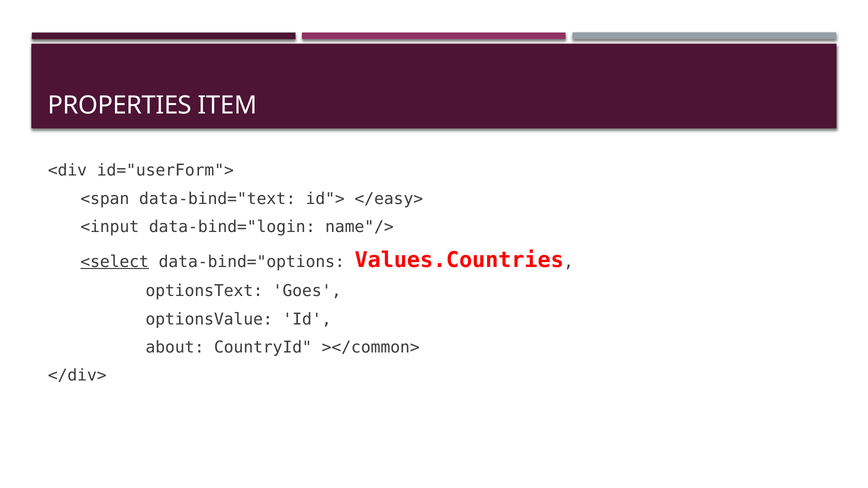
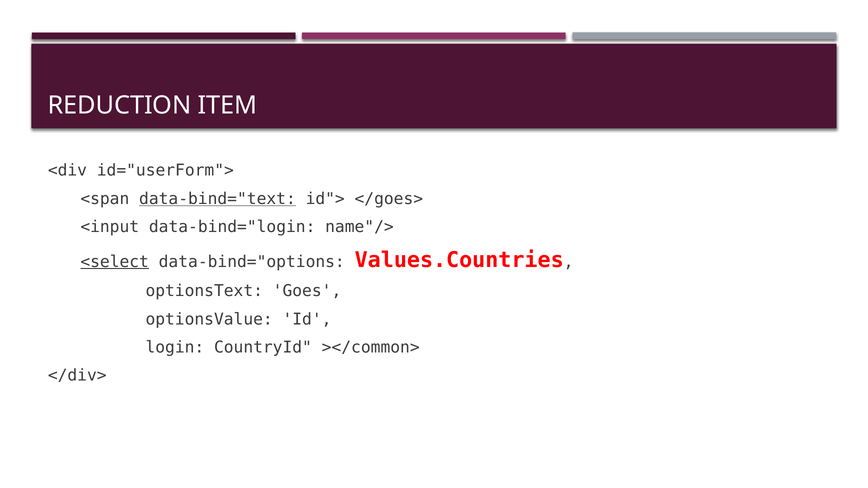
PROPERTIES: PROPERTIES -> REDUCTION
data-bind="text underline: none -> present
</easy>: </easy> -> </goes>
about: about -> login
